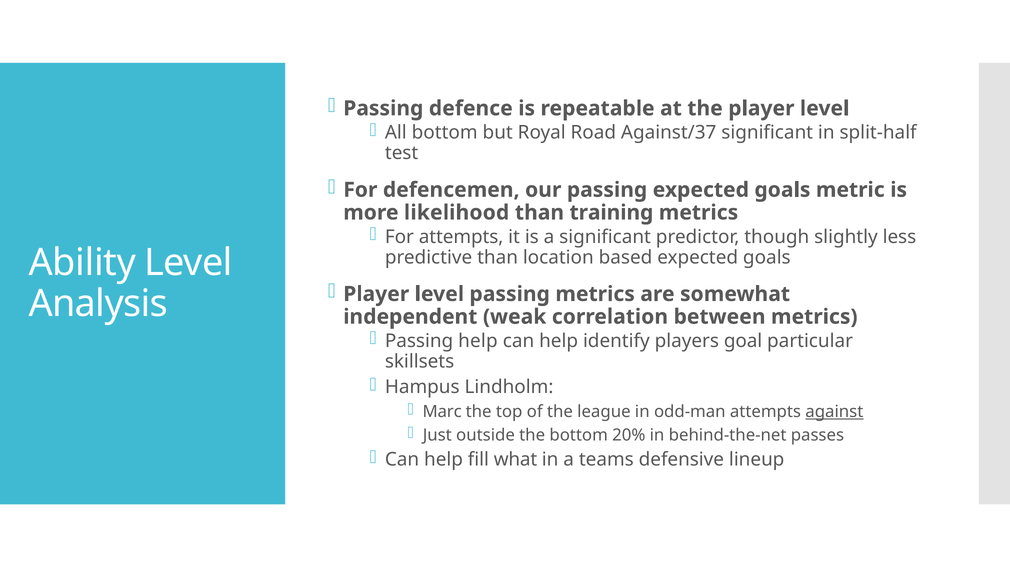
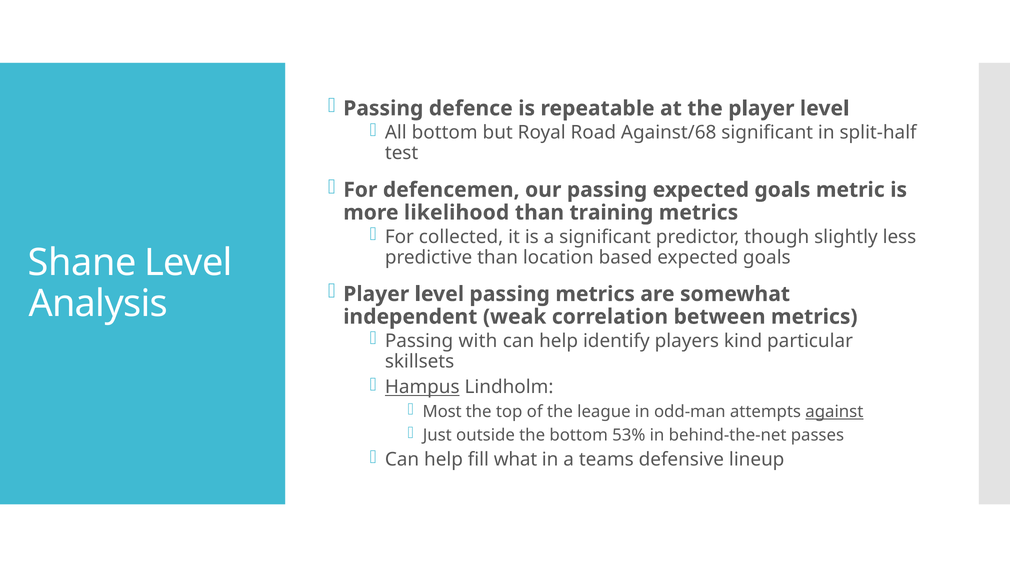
Against/37: Against/37 -> Against/68
For attempts: attempts -> collected
Ability: Ability -> Shane
Passing help: help -> with
goal: goal -> kind
Hampus underline: none -> present
Marc: Marc -> Most
20%: 20% -> 53%
